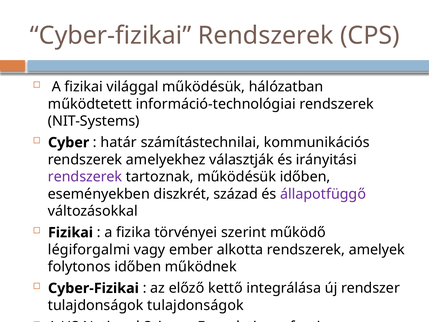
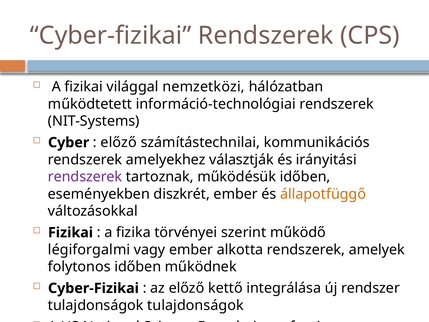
világgal működésük: működésük -> nemzetközi
határ at (119, 142): határ -> előző
diszkrét század: század -> ember
állapotfüggő colour: purple -> orange
